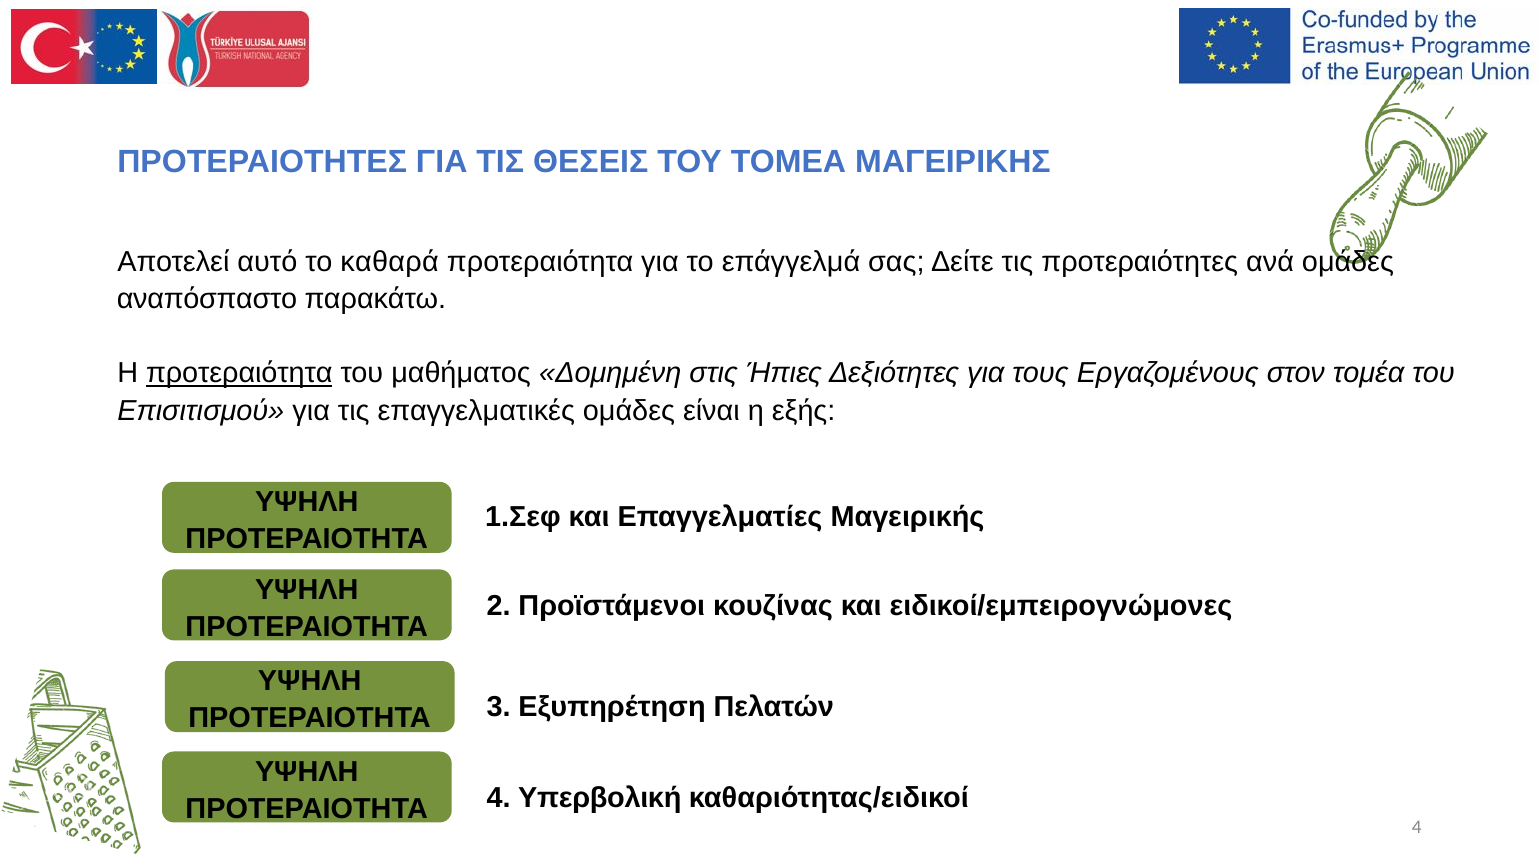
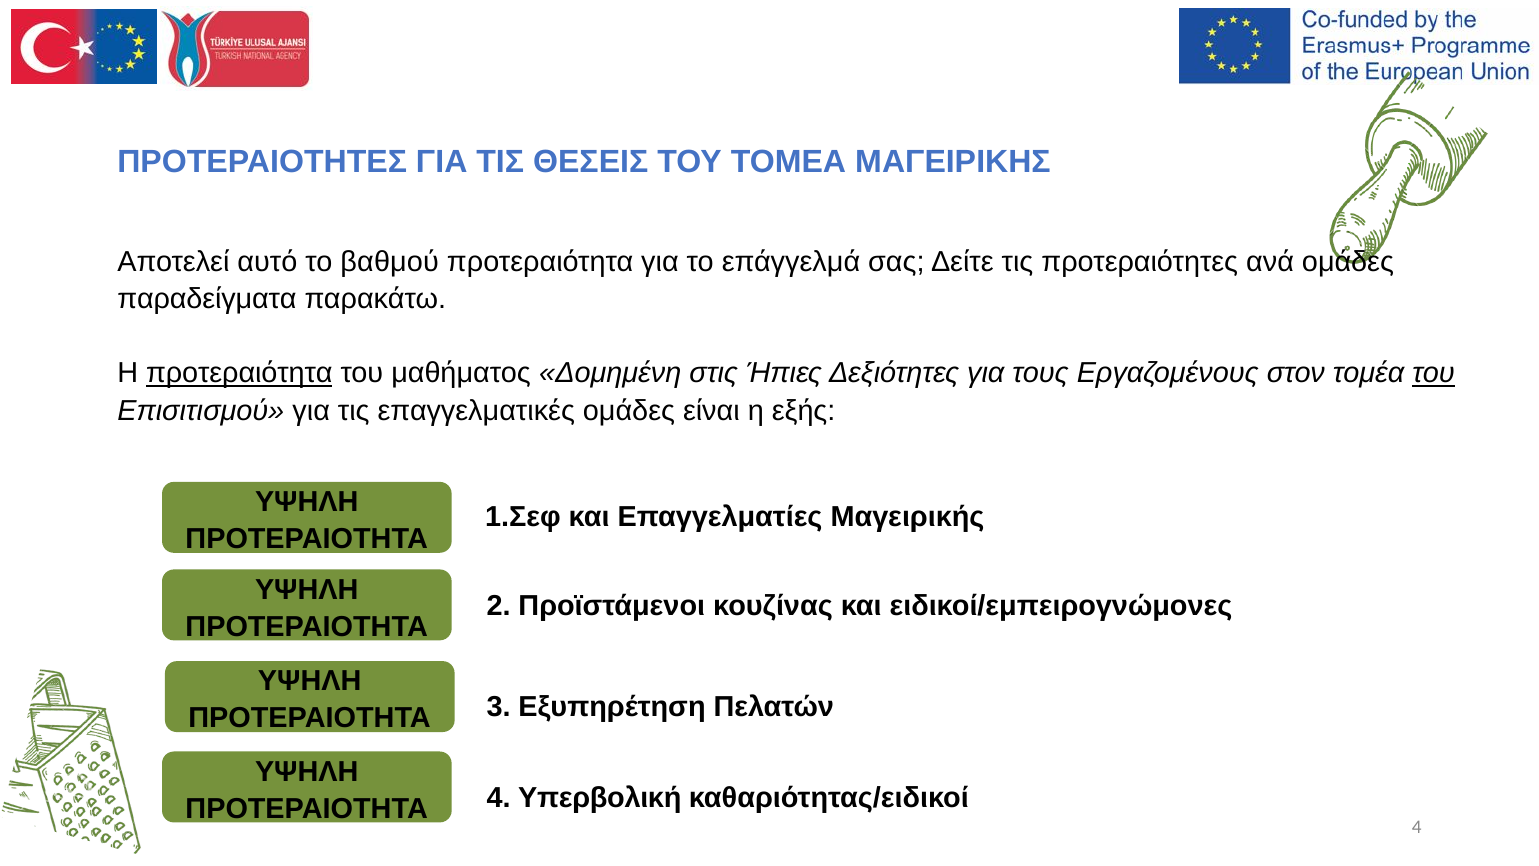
καθαρά: καθαρά -> βαθμού
αναπόσπαστο: αναπόσπαστο -> παραδείγματα
του at (1434, 373) underline: none -> present
